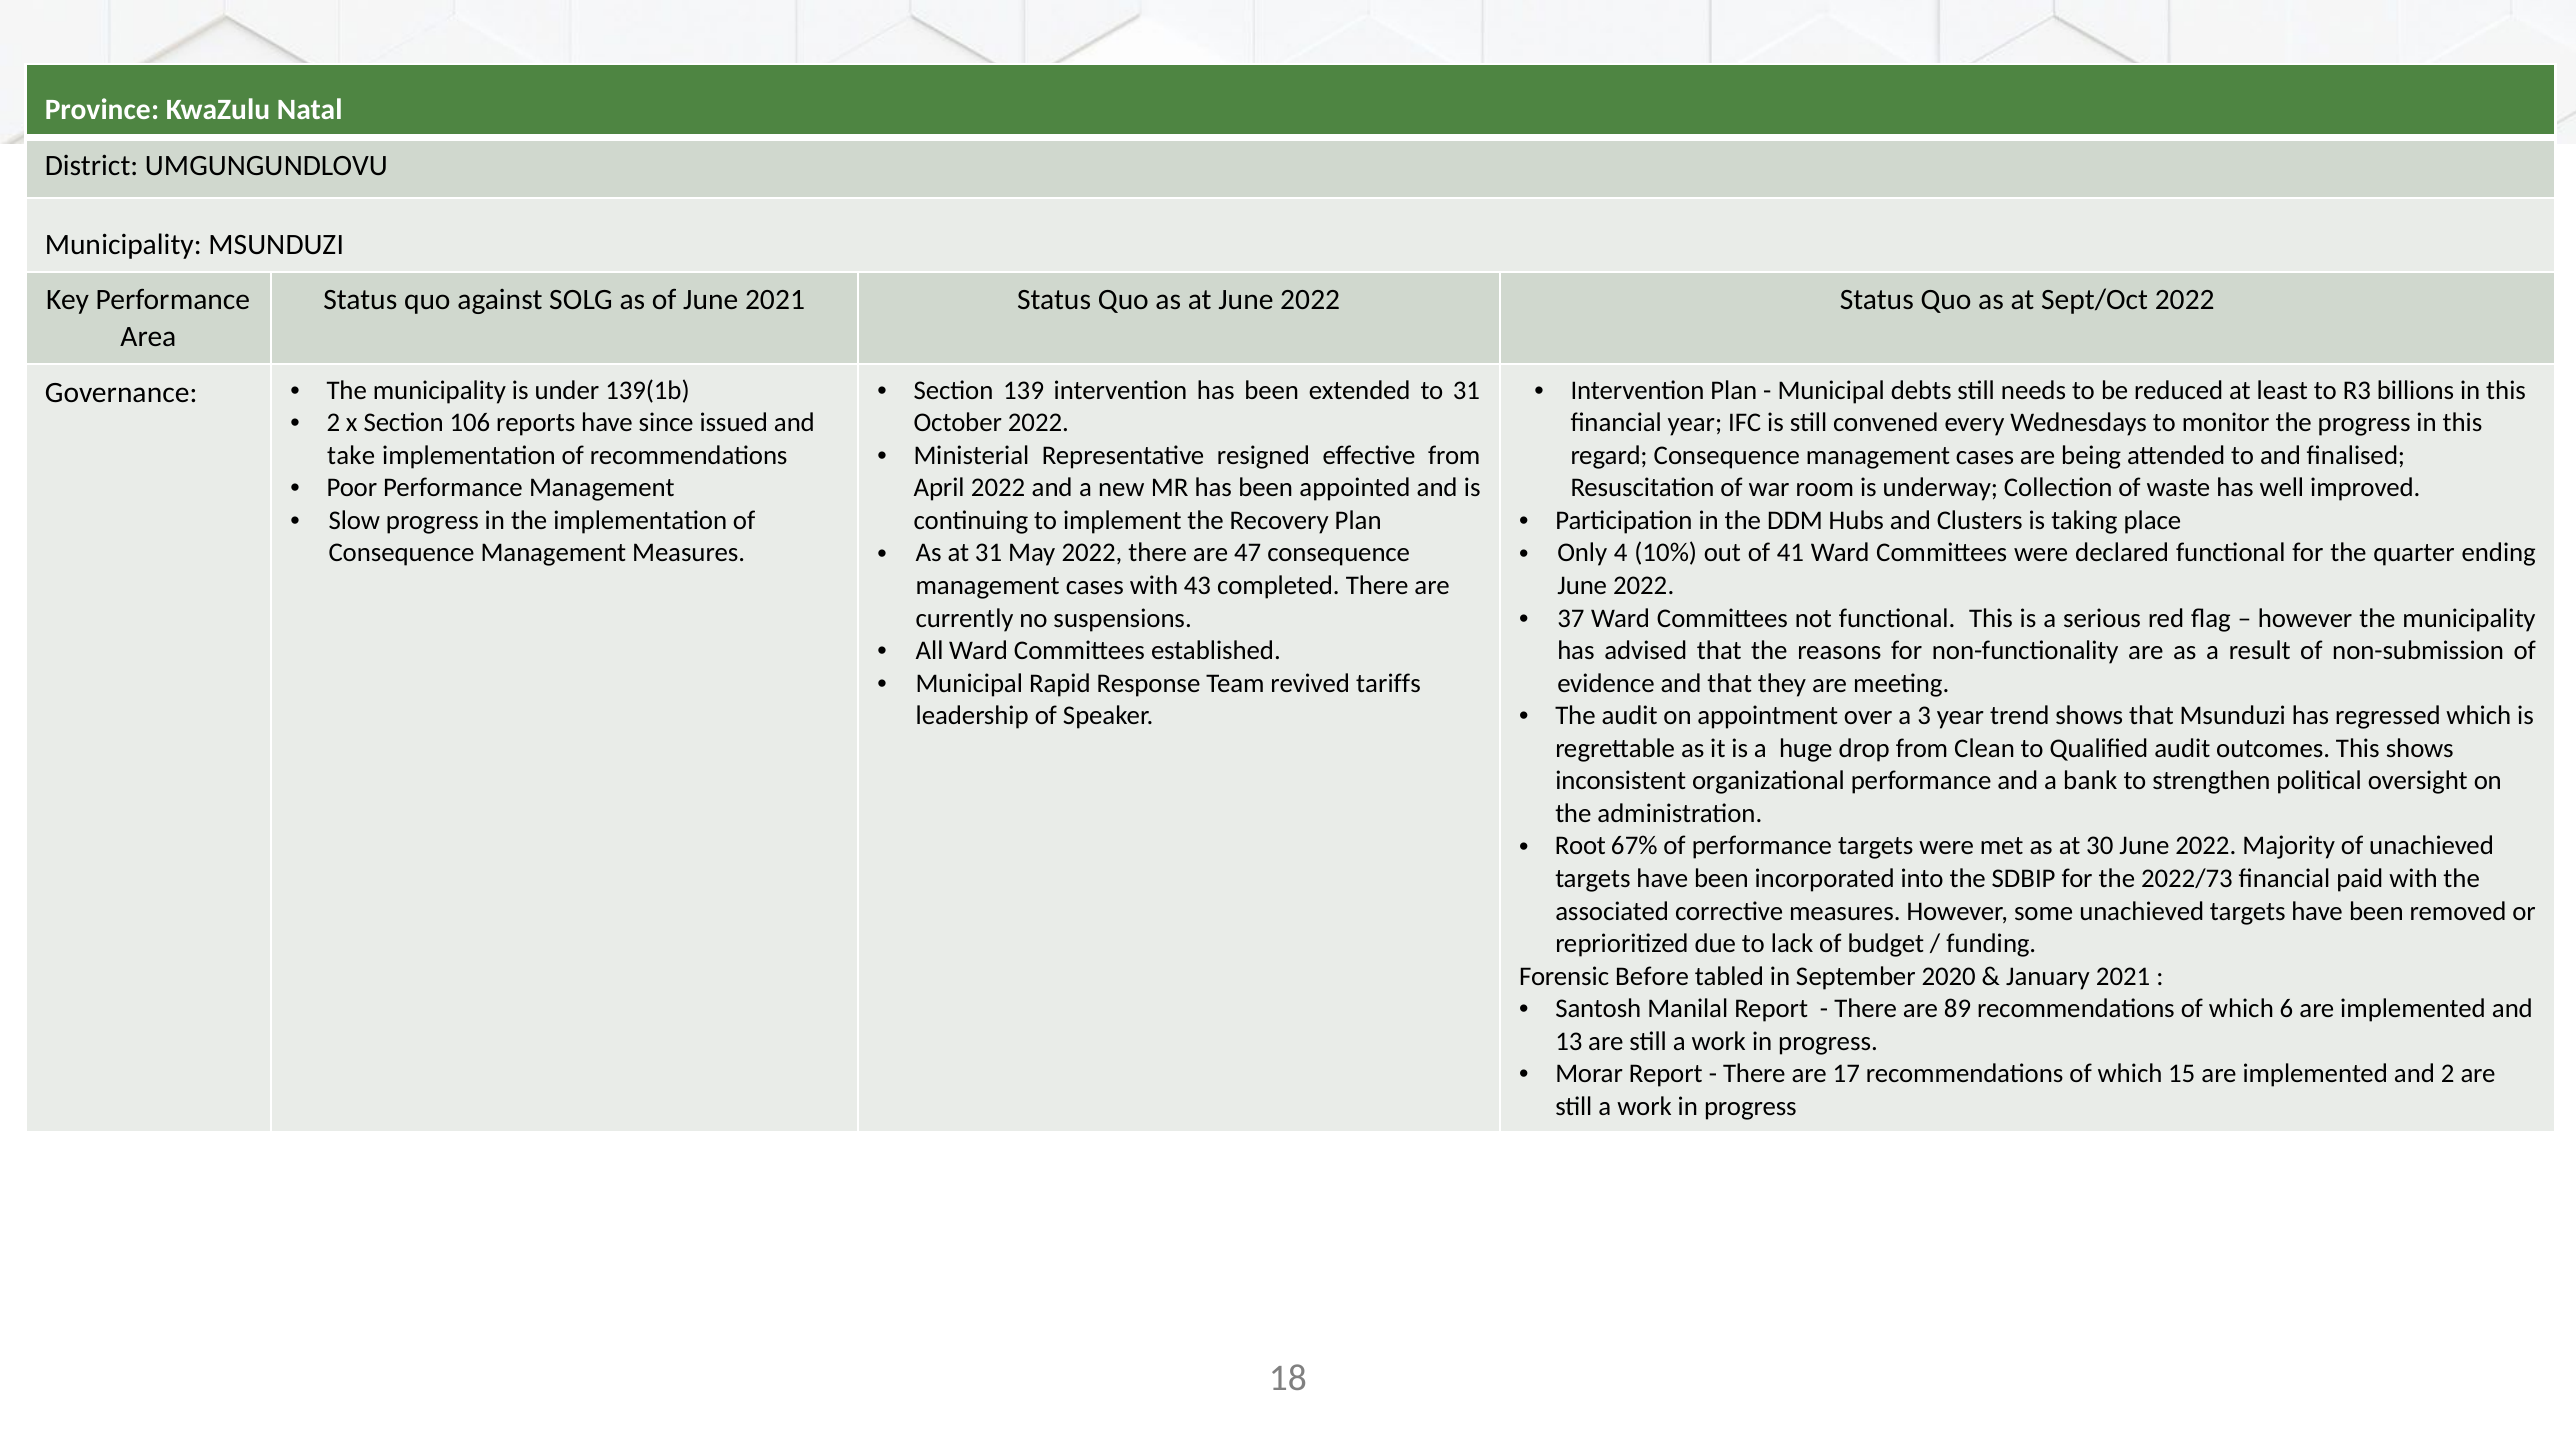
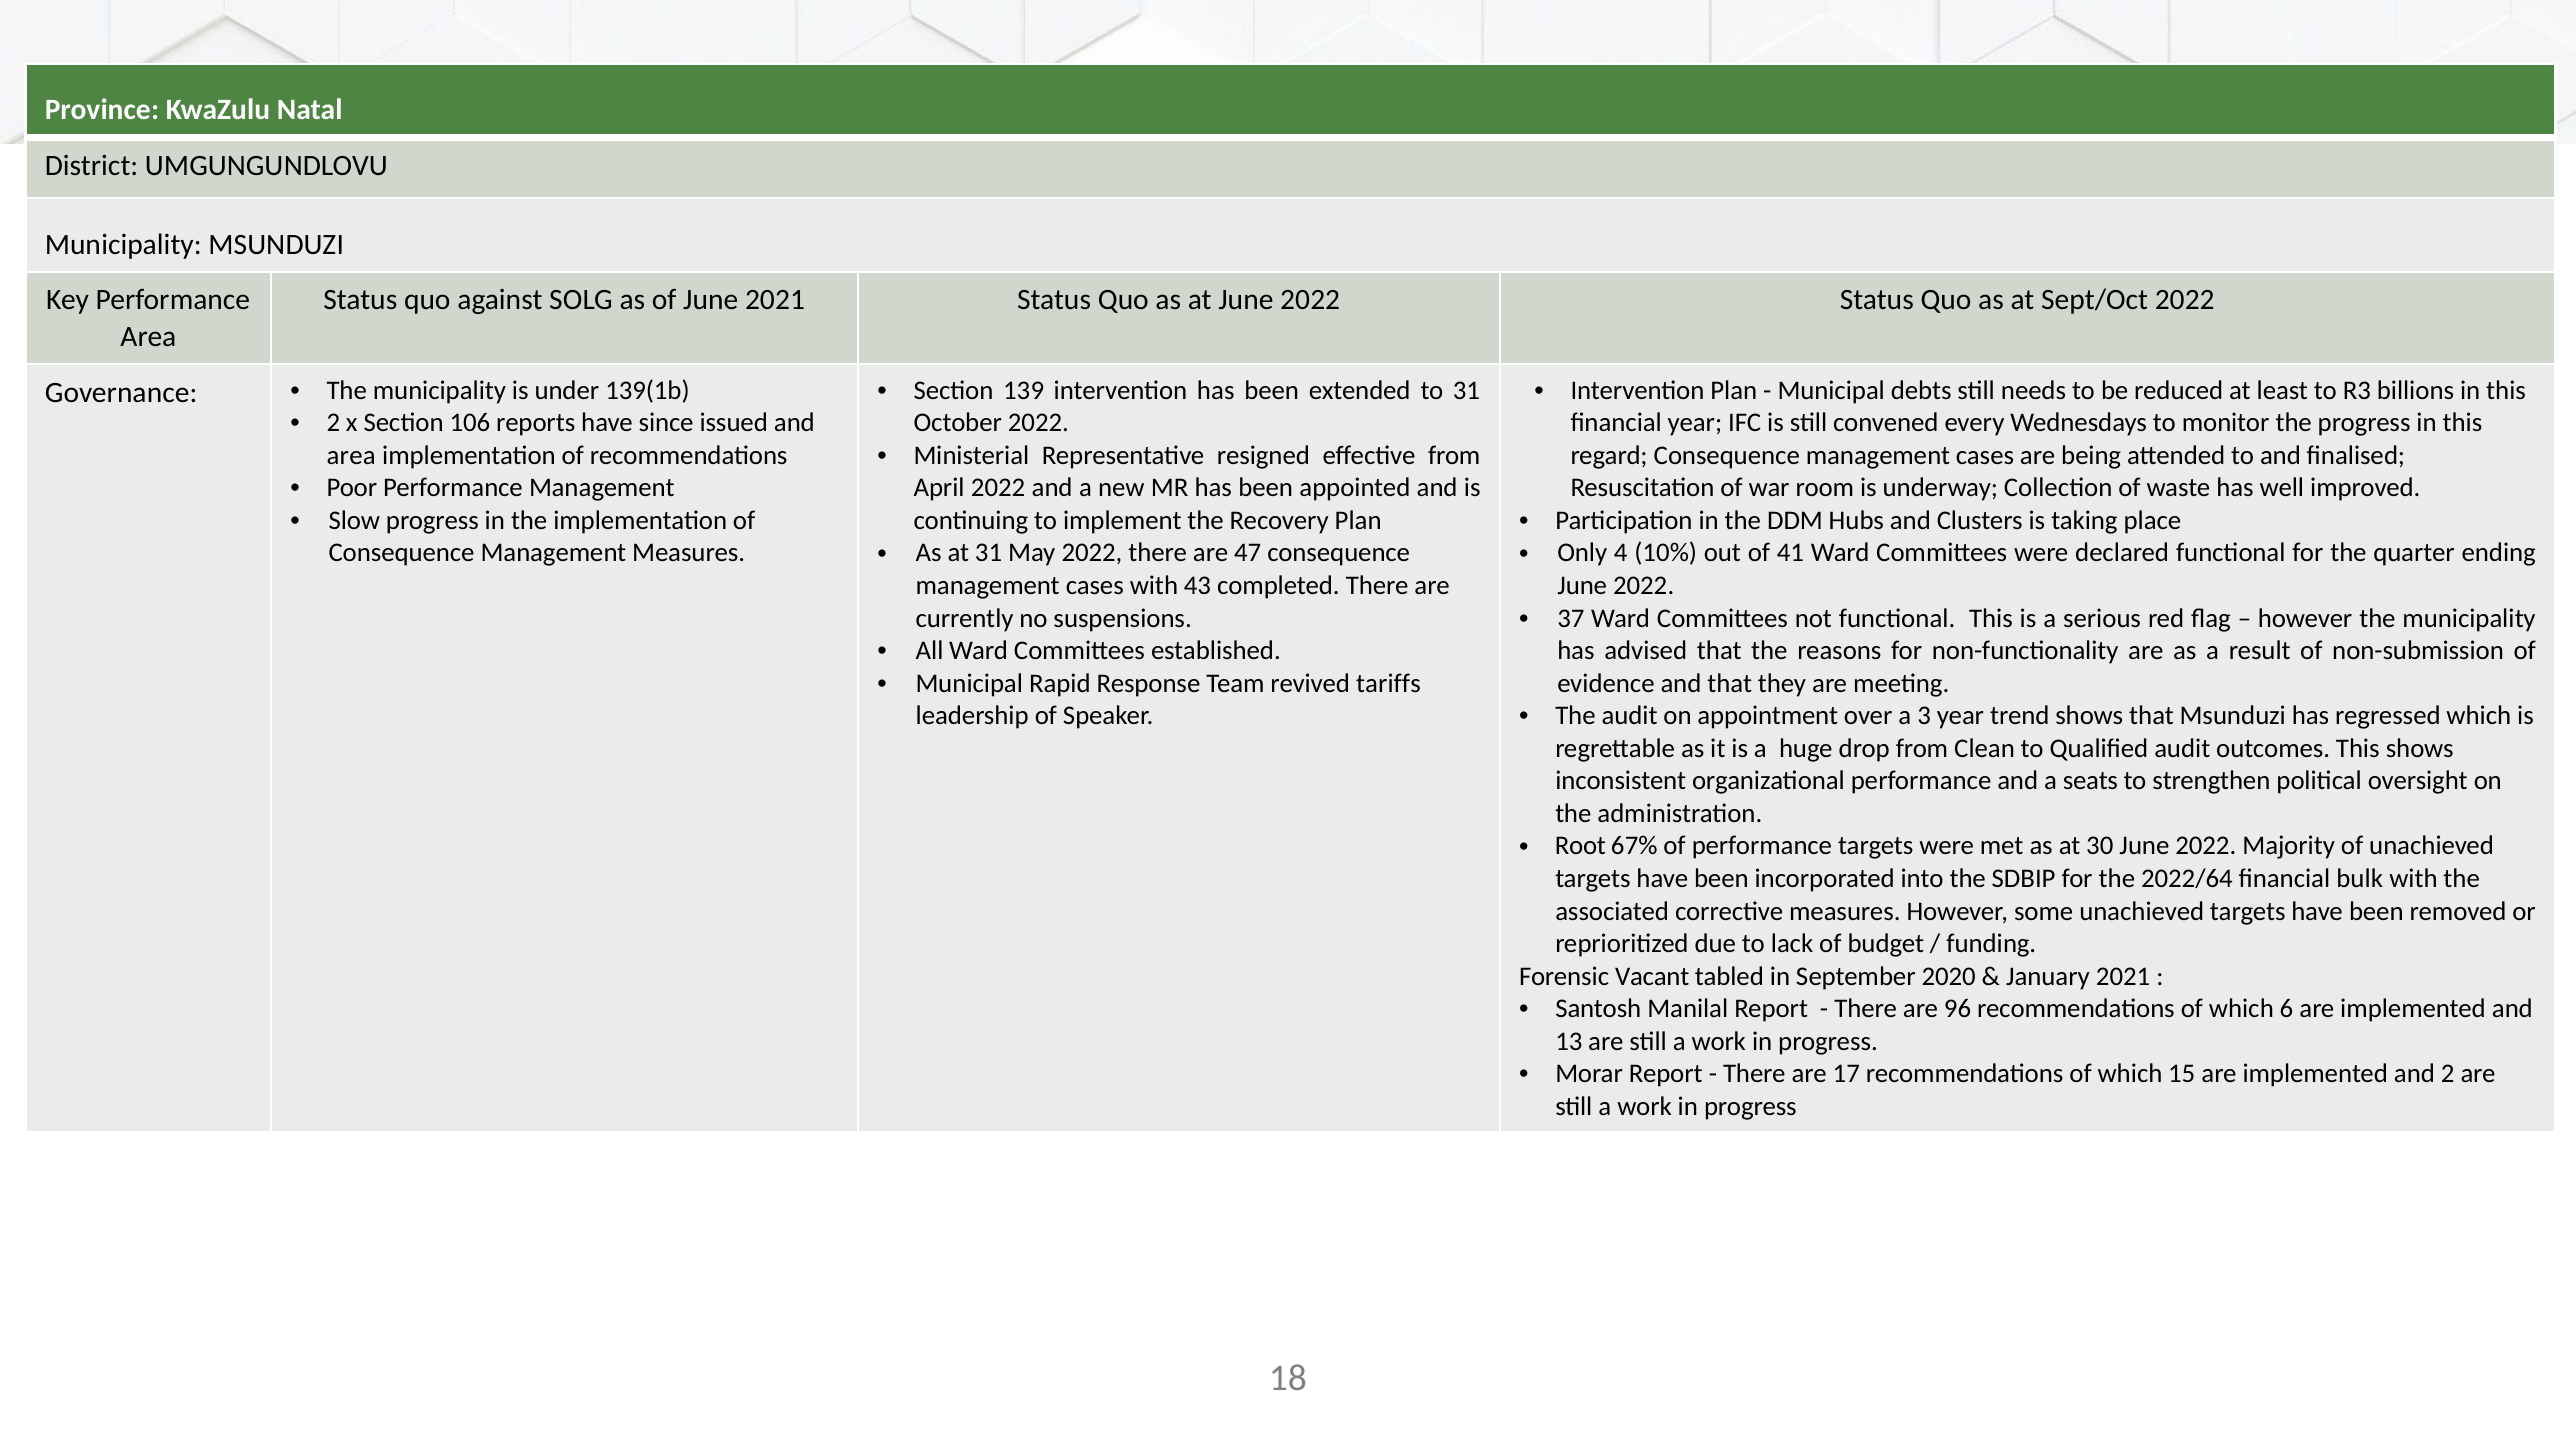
take at (351, 455): take -> area
bank: bank -> seats
2022/73: 2022/73 -> 2022/64
paid: paid -> bulk
Before: Before -> Vacant
89: 89 -> 96
